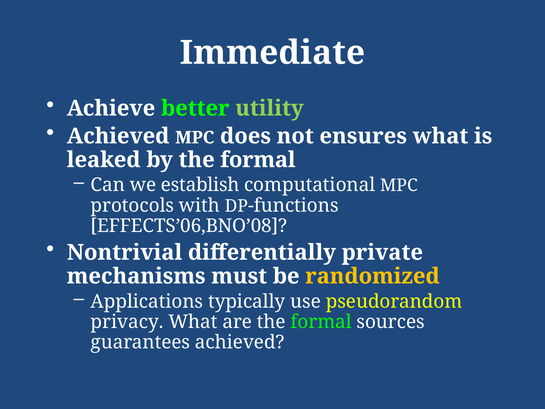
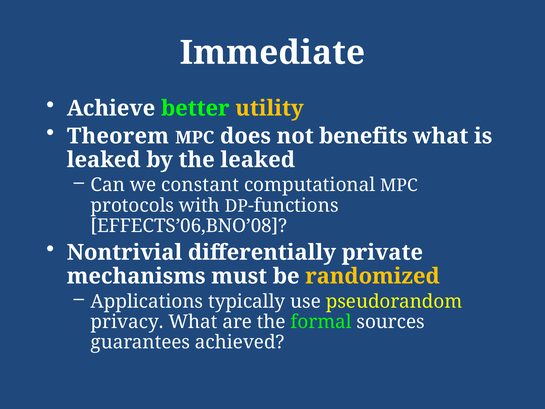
utility colour: light green -> yellow
Achieved at (118, 136): Achieved -> Theorem
ensures: ensures -> benefits
by the formal: formal -> leaked
establish: establish -> constant
